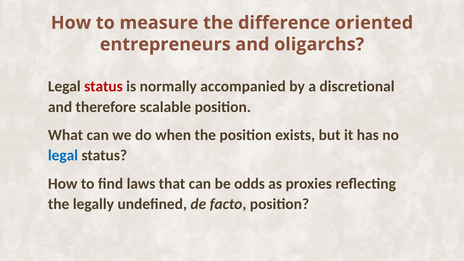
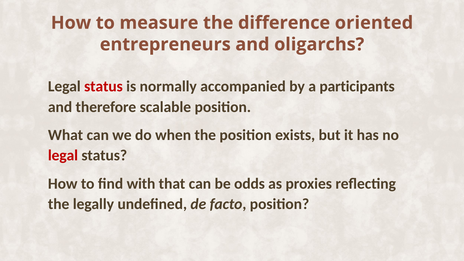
discretional: discretional -> participants
legal at (63, 155) colour: blue -> red
laws: laws -> with
